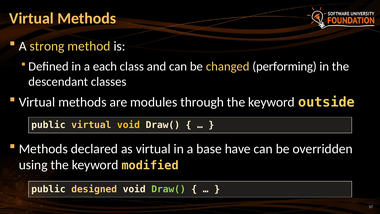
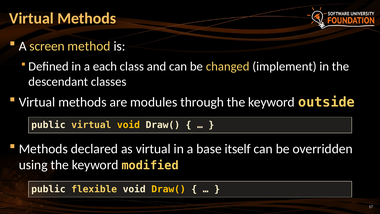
strong: strong -> screen
performing: performing -> implement
have: have -> itself
designed: designed -> flexible
Draw( at (169, 189) colour: light green -> yellow
